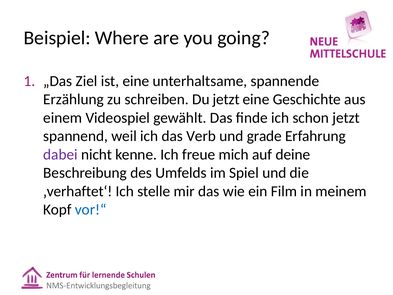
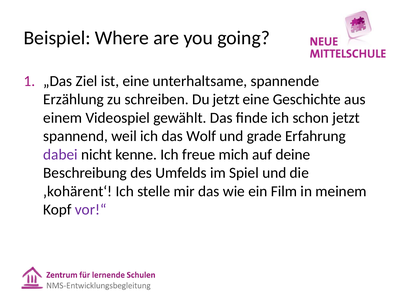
Verb: Verb -> Wolf
‚verhaftet‘: ‚verhaftet‘ -> ‚kohärent‘
vor!“ colour: blue -> purple
